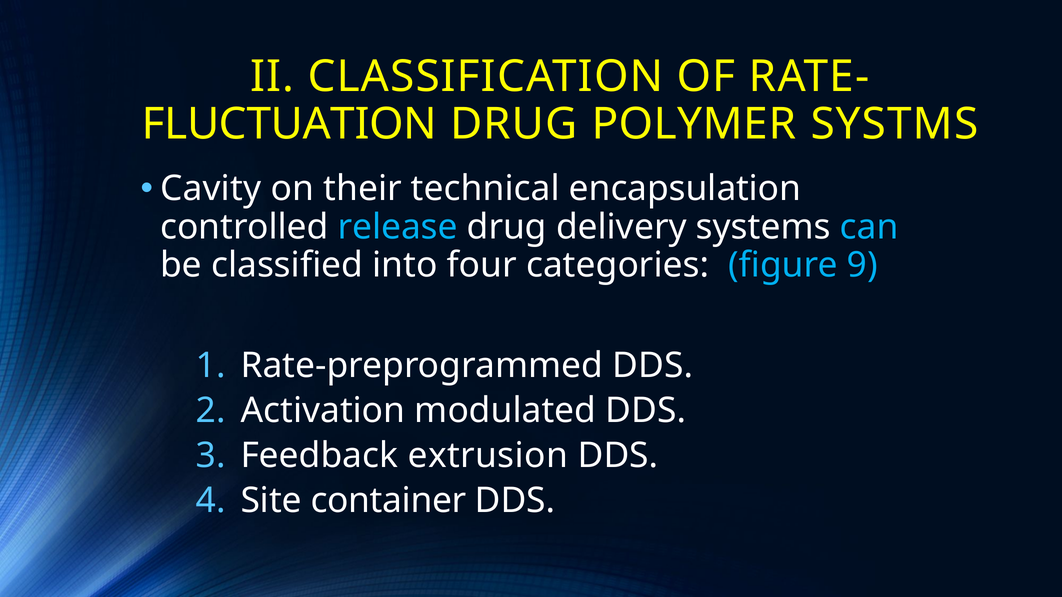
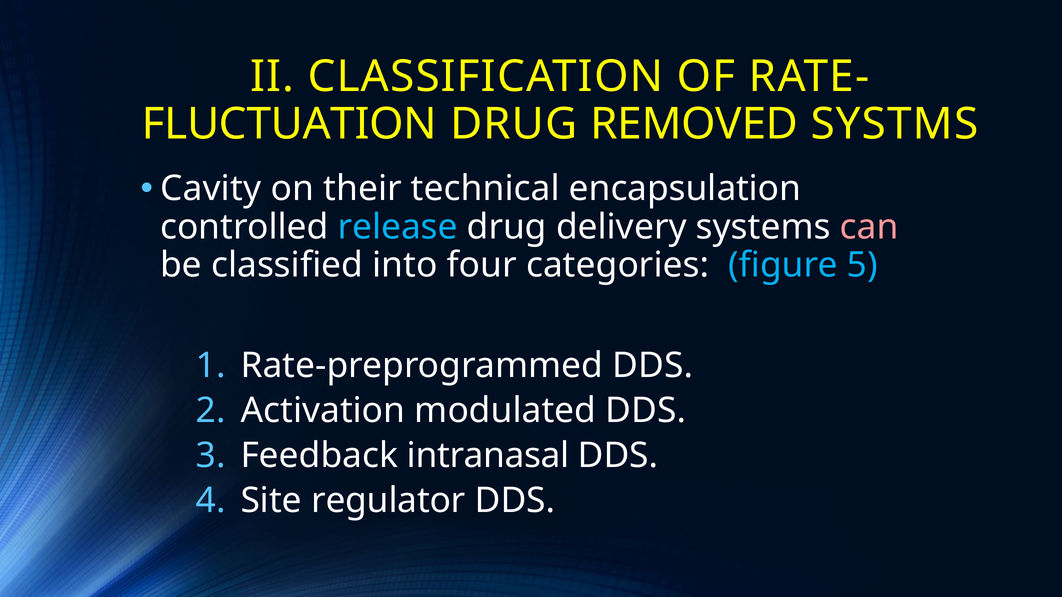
POLYMER: POLYMER -> REMOVED
can colour: light blue -> pink
9: 9 -> 5
extrusion: extrusion -> intranasal
container: container -> regulator
